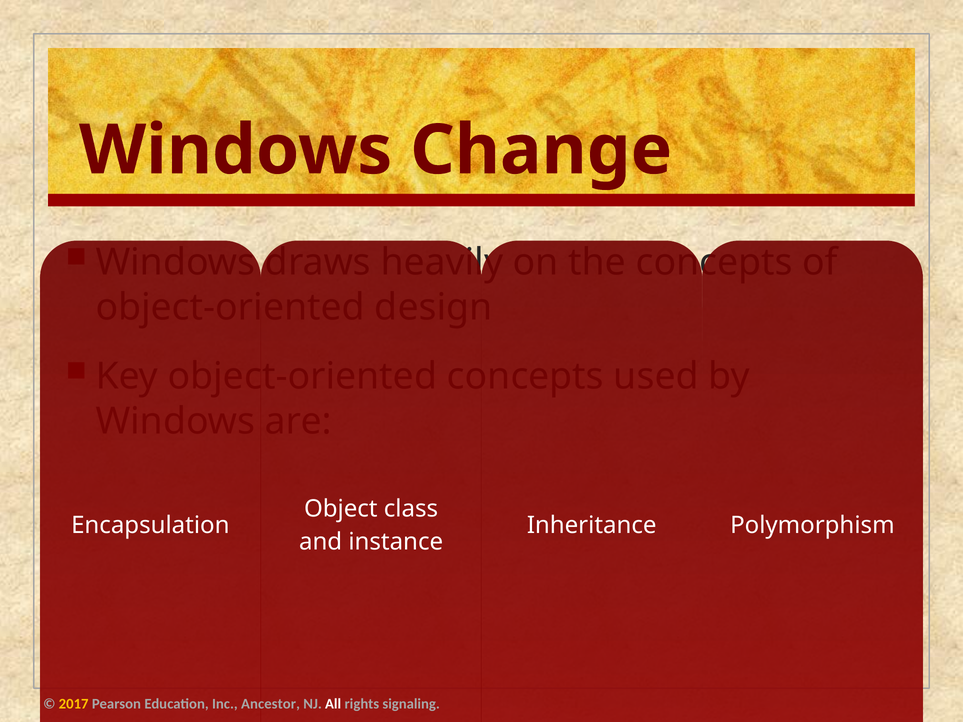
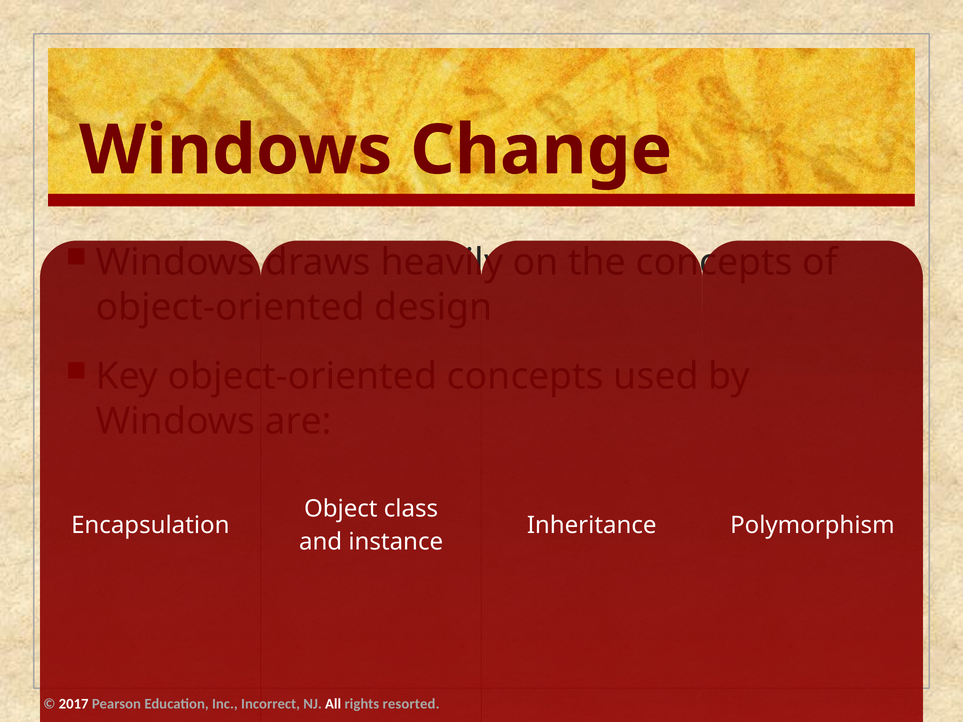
2017 colour: yellow -> white
Ancestor: Ancestor -> Incorrect
signaling: signaling -> resorted
